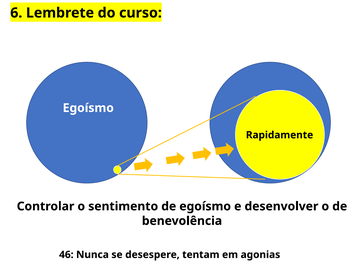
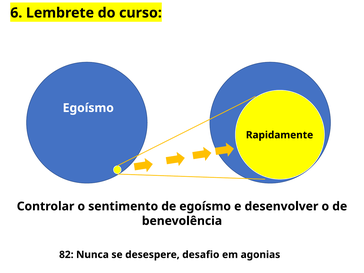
46: 46 -> 82
tentam: tentam -> desafio
